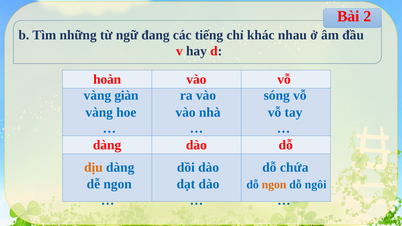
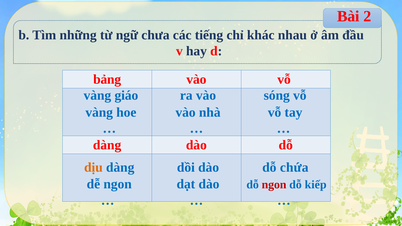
đang: đang -> chưa
hoàn: hoàn -> bảng
giàn: giàn -> giáo
ngon at (274, 185) colour: orange -> red
ngôi: ngôi -> kiếp
